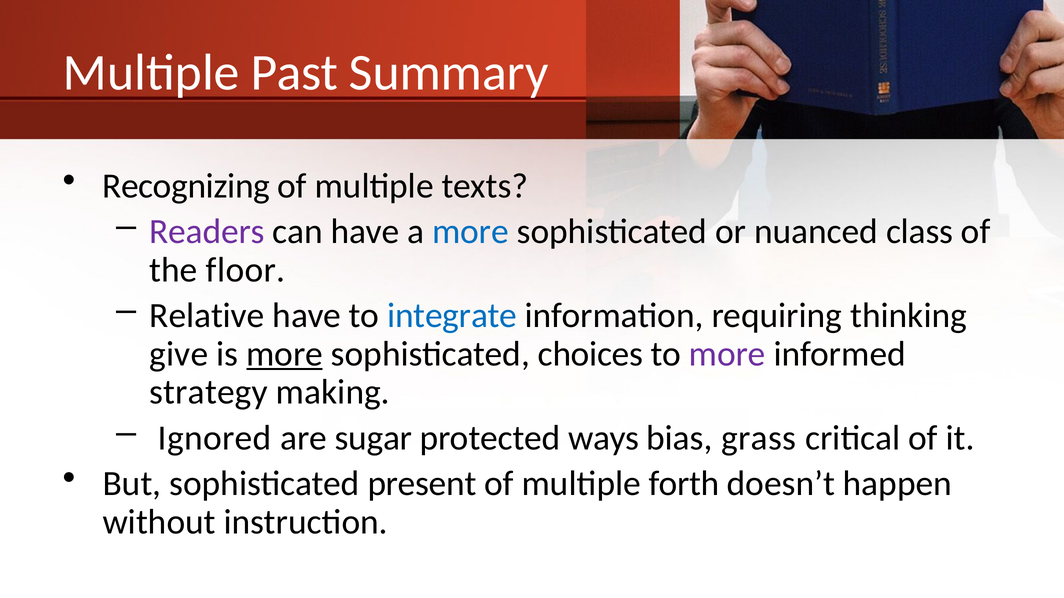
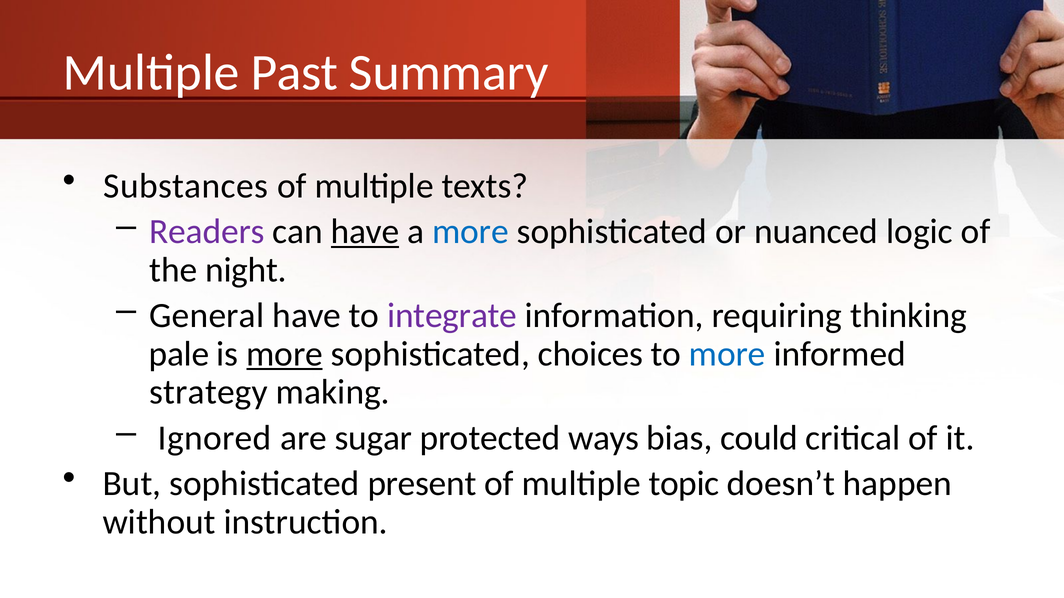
Recognizing: Recognizing -> Substances
have at (365, 232) underline: none -> present
class: class -> logic
floor: floor -> night
Relative: Relative -> General
integrate colour: blue -> purple
give: give -> pale
more at (727, 354) colour: purple -> blue
grass: grass -> could
forth: forth -> topic
